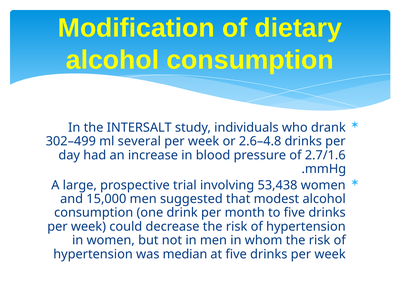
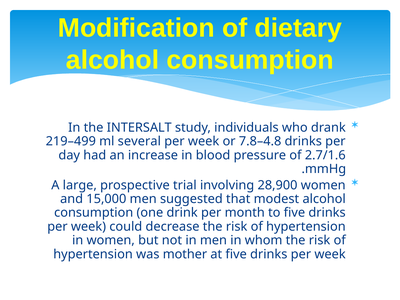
302–499: 302–499 -> 219–499
2.6–4.8: 2.6–4.8 -> 7.8–4.8
53,438: 53,438 -> 28,900
median: median -> mother
